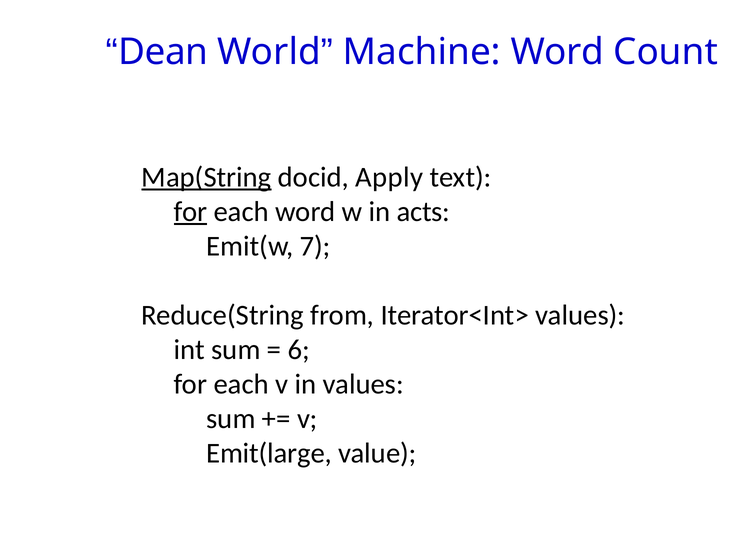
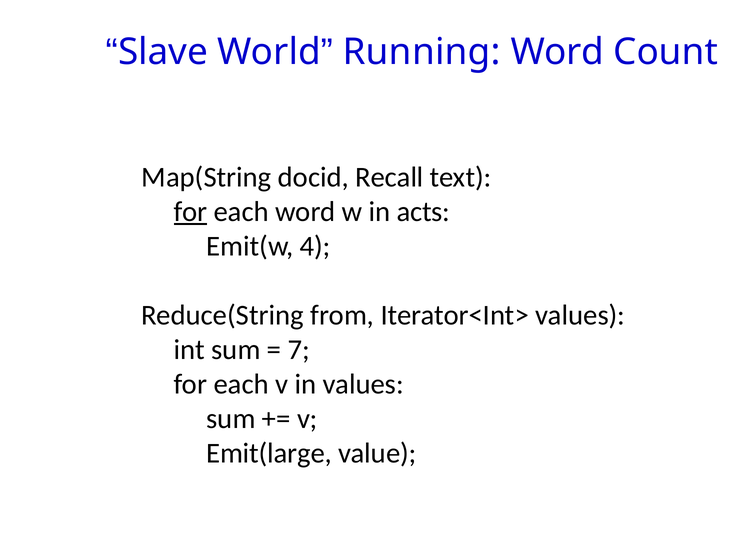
Dean: Dean -> Slave
Machine: Machine -> Running
Map(String underline: present -> none
Apply: Apply -> Recall
7: 7 -> 4
6: 6 -> 7
